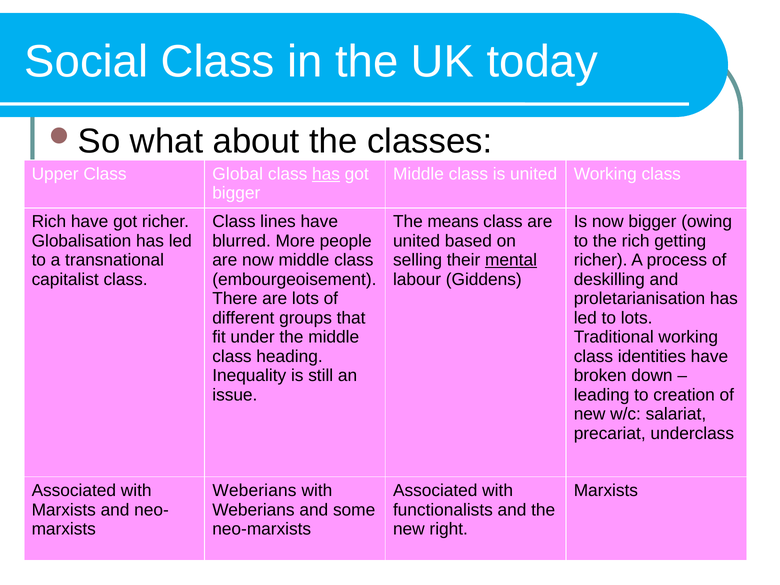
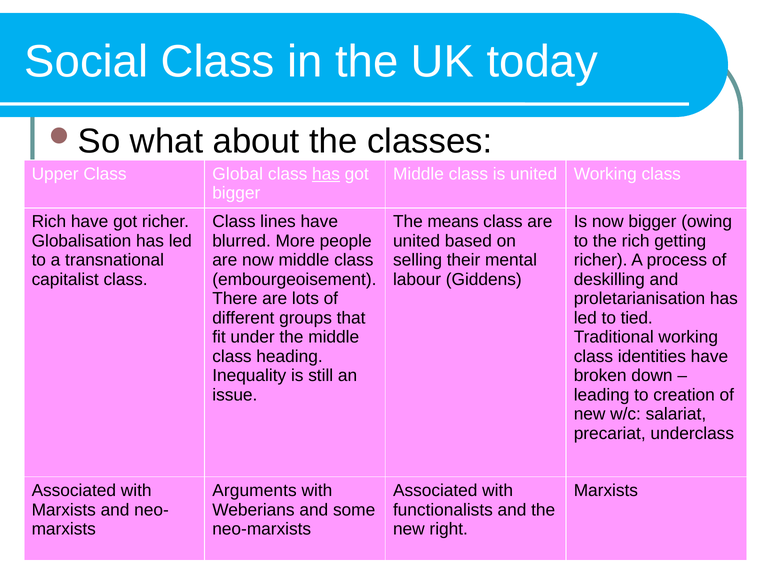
mental underline: present -> none
to lots: lots -> tied
Weberians at (254, 491): Weberians -> Arguments
